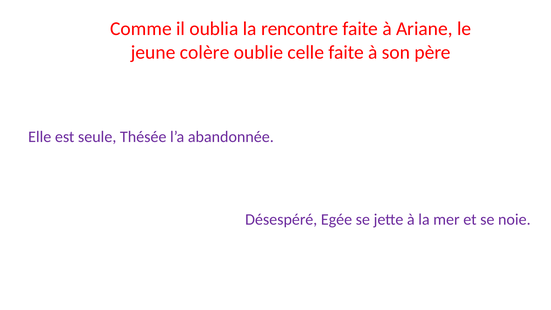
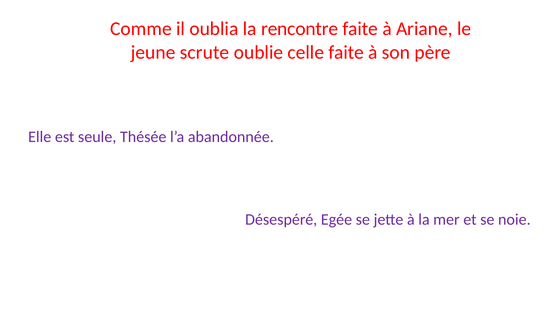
colère: colère -> scrute
